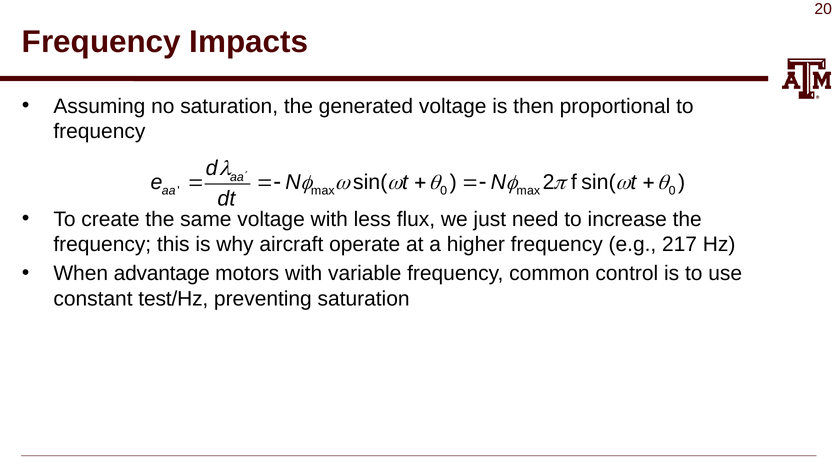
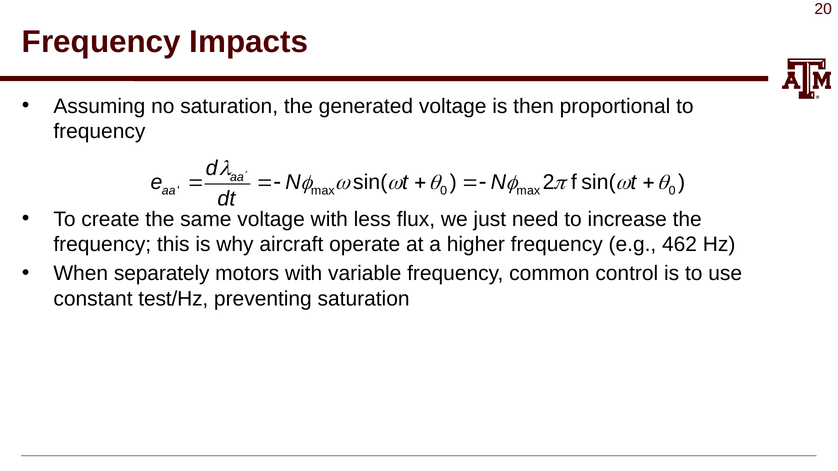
217: 217 -> 462
advantage: advantage -> separately
